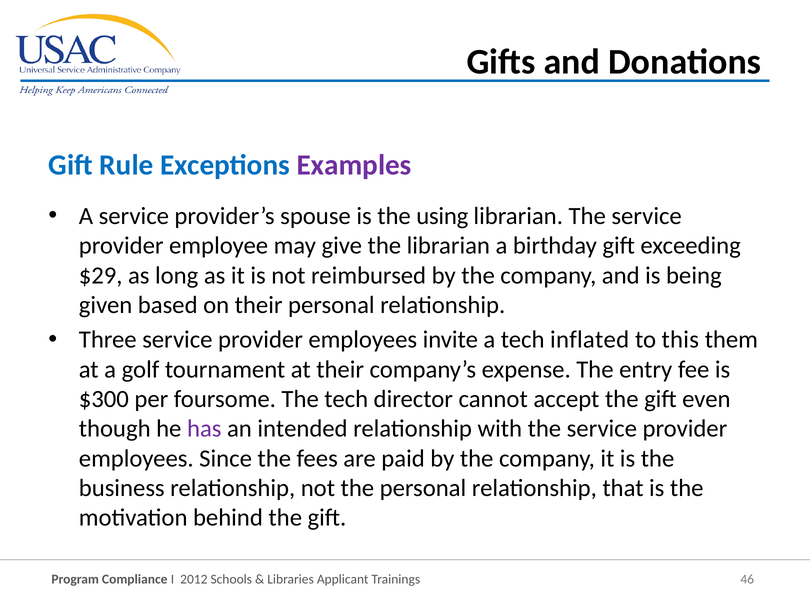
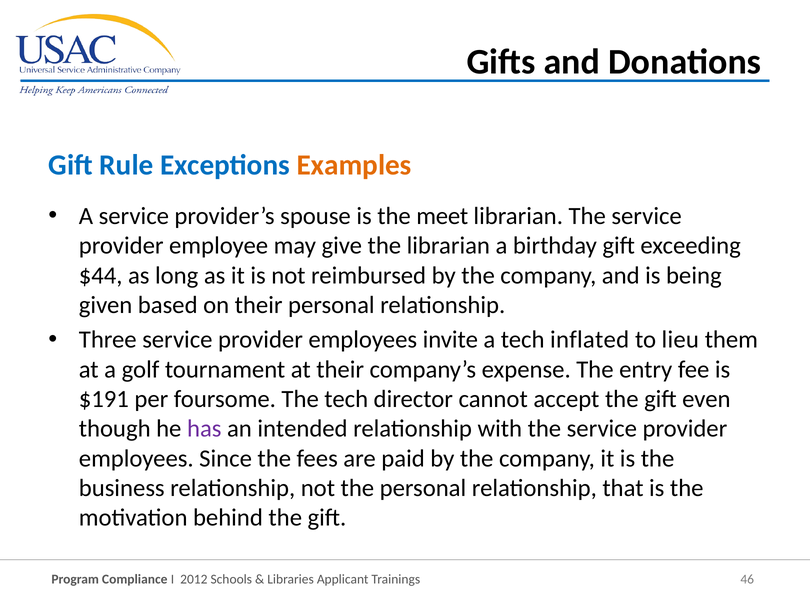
Examples colour: purple -> orange
using: using -> meet
$29: $29 -> $44
this: this -> lieu
$300: $300 -> $191
